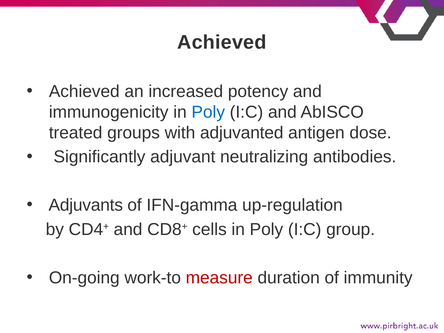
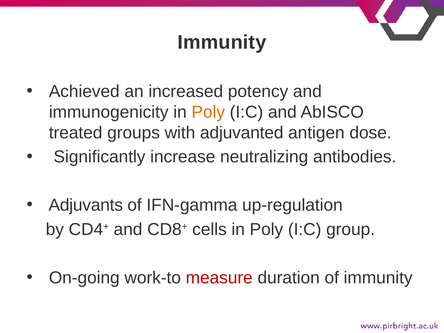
Achieved at (222, 42): Achieved -> Immunity
Poly at (208, 112) colour: blue -> orange
adjuvant: adjuvant -> increase
